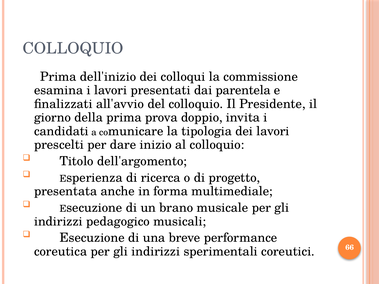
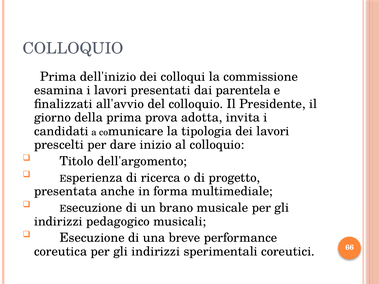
doppio: doppio -> adotta
